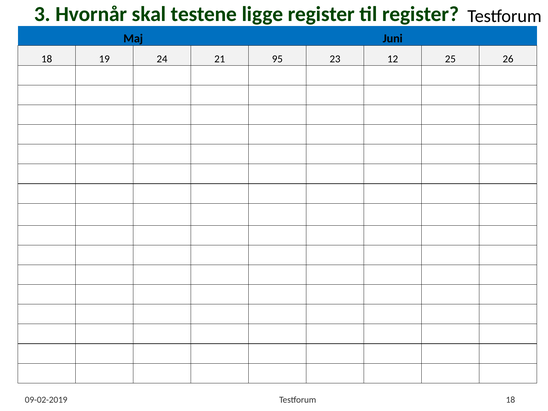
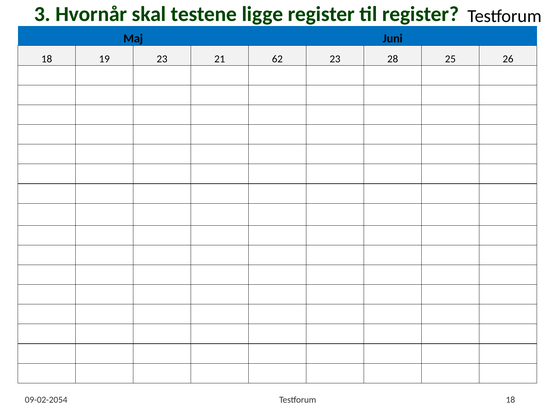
19 24: 24 -> 23
95: 95 -> 62
12: 12 -> 28
09-02-2019: 09-02-2019 -> 09-02-2054
